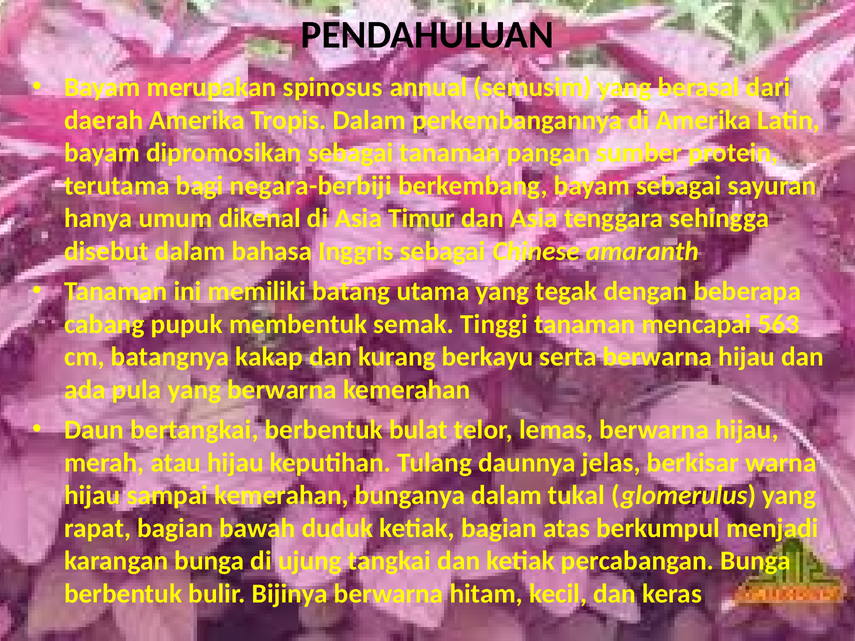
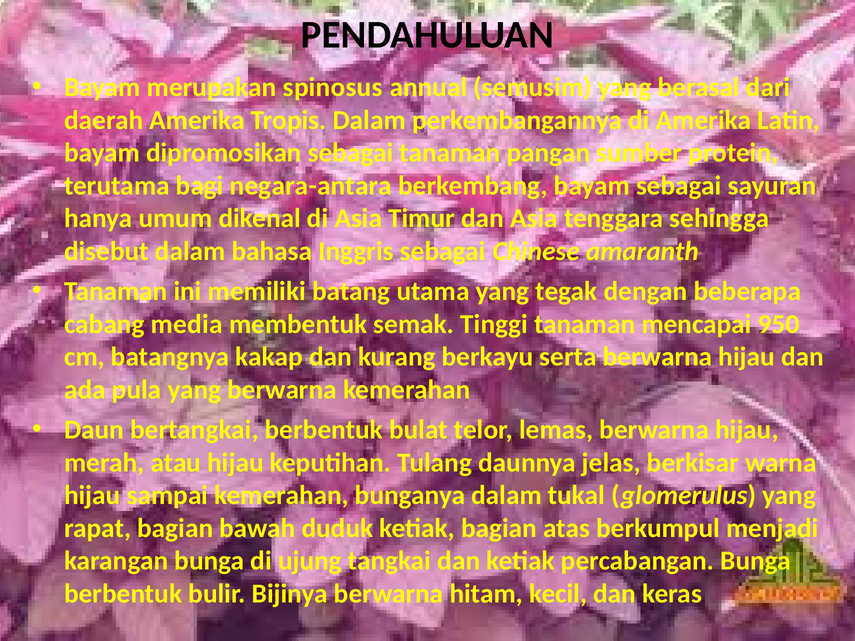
negara-berbiji: negara-berbiji -> negara-antara
pupuk: pupuk -> media
563: 563 -> 950
